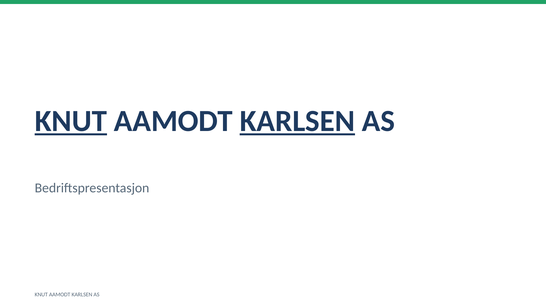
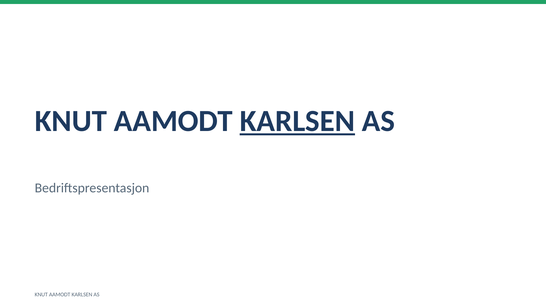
KNUT at (71, 121) underline: present -> none
